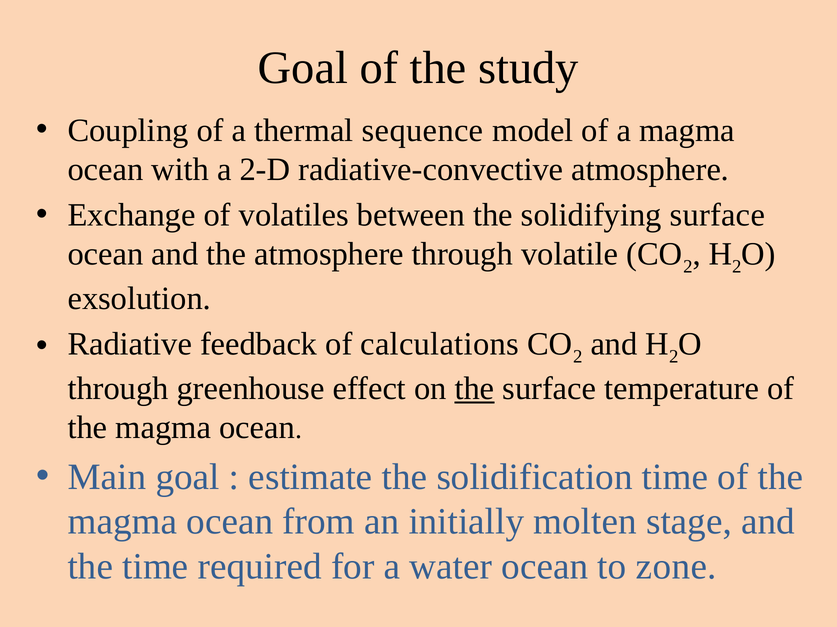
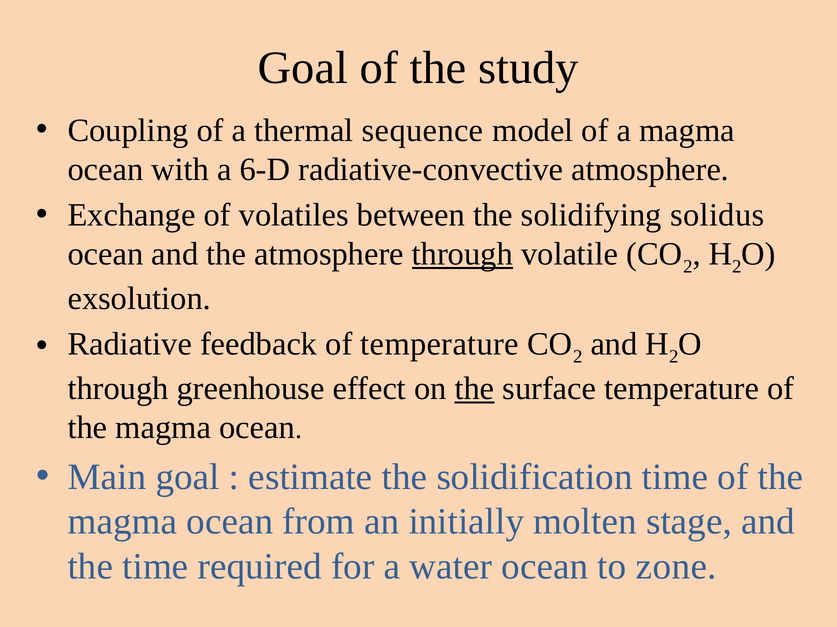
2-D: 2-D -> 6-D
solidifying surface: surface -> solidus
through at (462, 254) underline: none -> present
of calculations: calculations -> temperature
